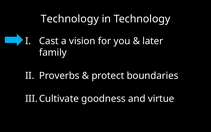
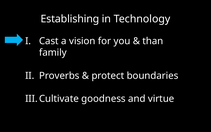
Technology at (70, 19): Technology -> Establishing
later: later -> than
